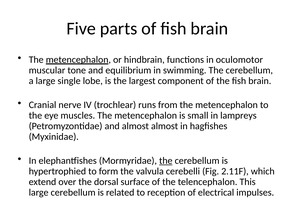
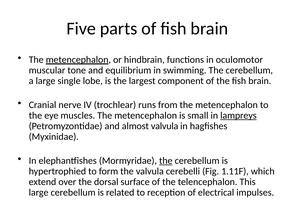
lampreys underline: none -> present
almost almost: almost -> valvula
2.11F: 2.11F -> 1.11F
